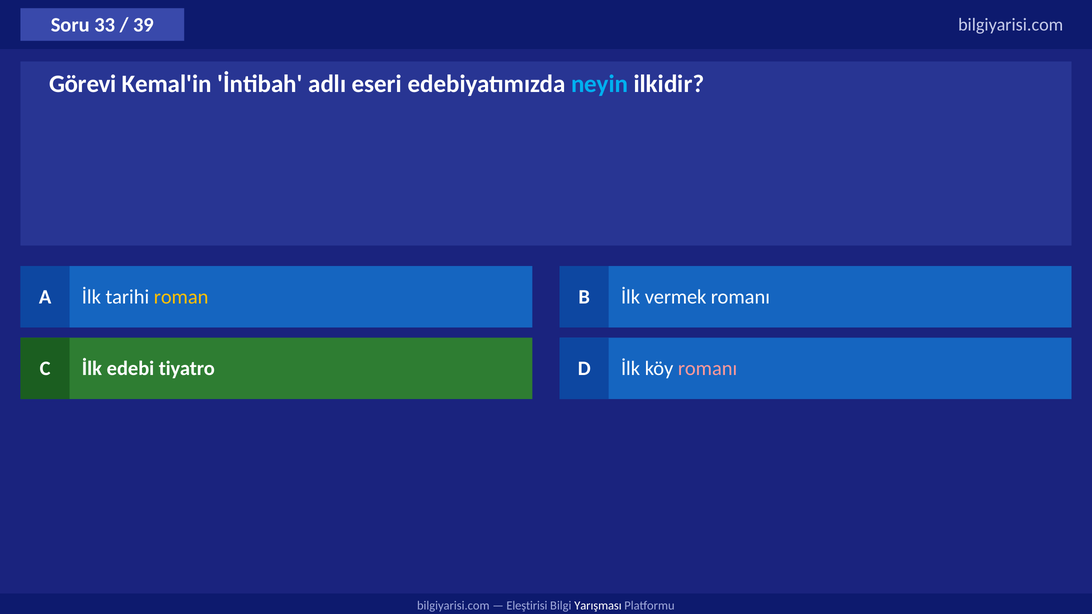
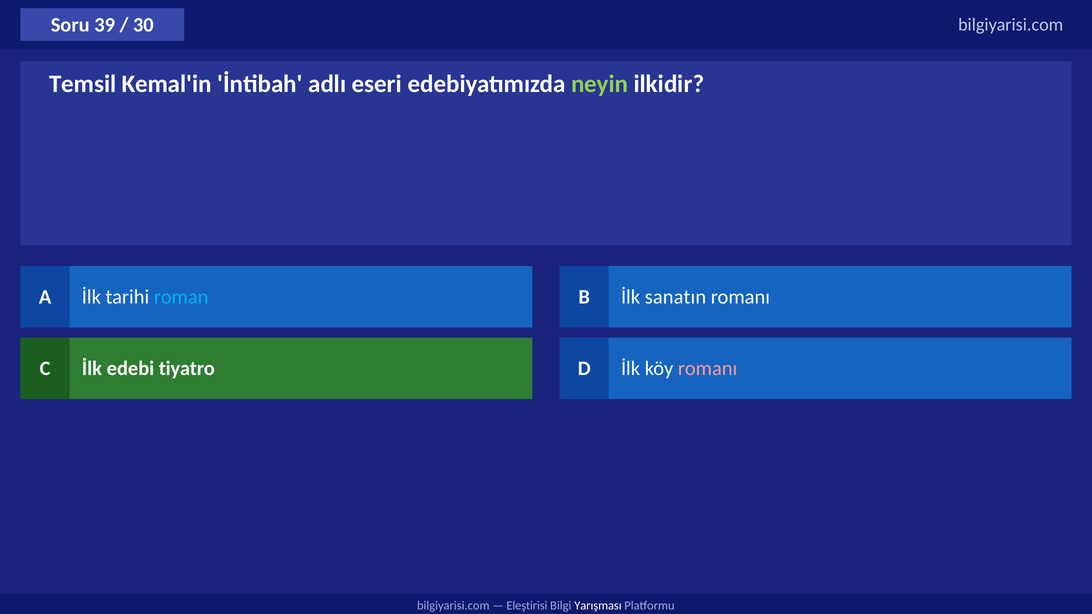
33: 33 -> 39
39: 39 -> 30
Görevi: Görevi -> Temsil
neyin colour: light blue -> light green
roman colour: yellow -> light blue
vermek: vermek -> sanatın
